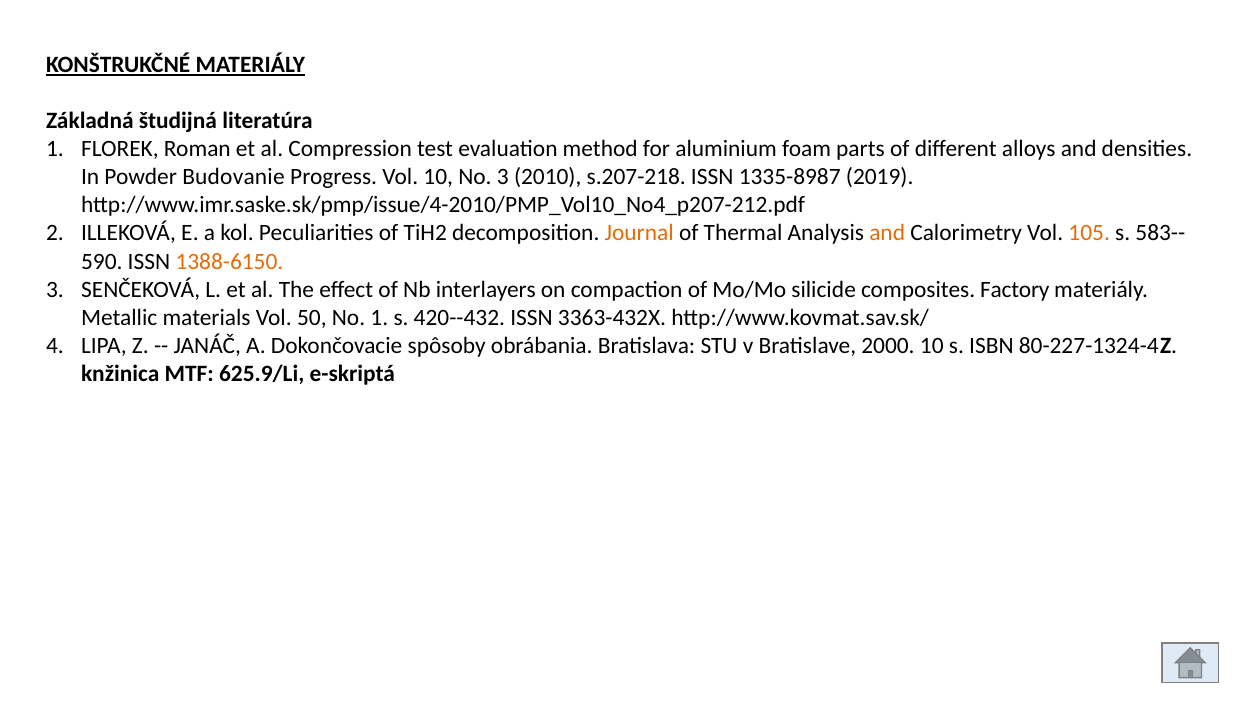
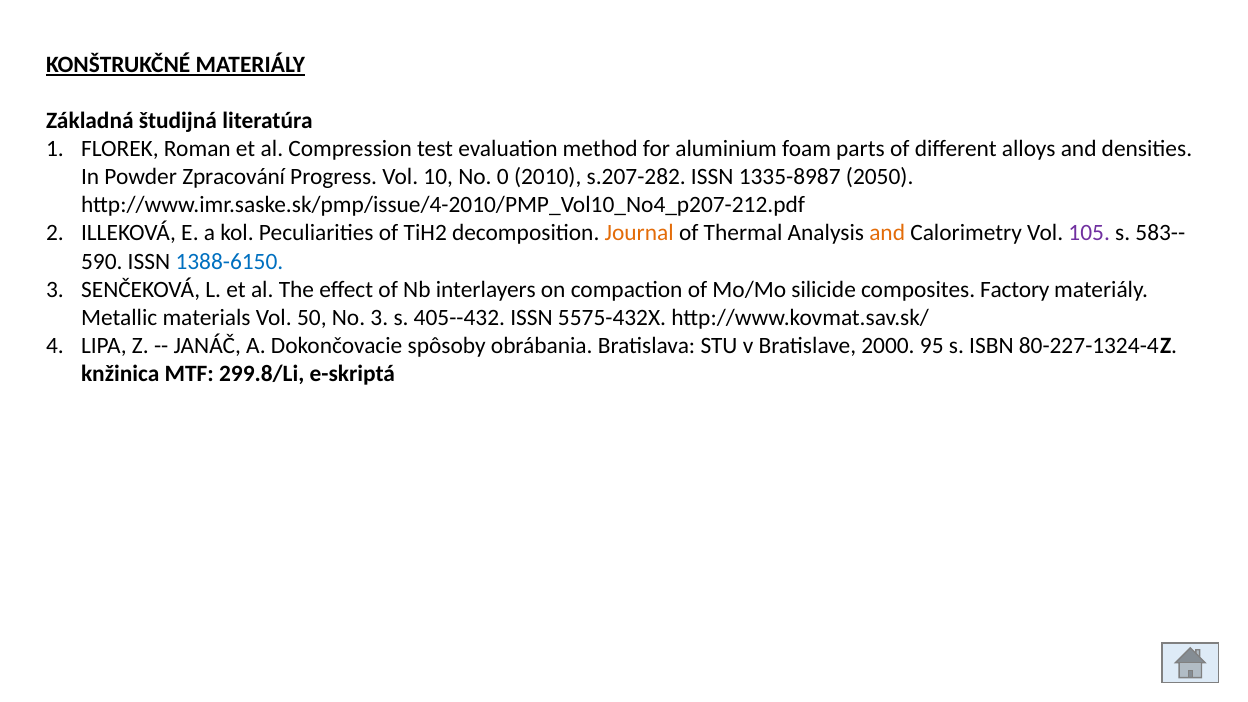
Budovanie: Budovanie -> Zpracování
No 3: 3 -> 0
s.207-218: s.207-218 -> s.207-282
2019: 2019 -> 2050
105 colour: orange -> purple
1388-6150 colour: orange -> blue
No 1: 1 -> 3
420--432: 420--432 -> 405--432
3363-432X: 3363-432X -> 5575-432X
2000 10: 10 -> 95
625.9/Li: 625.9/Li -> 299.8/Li
